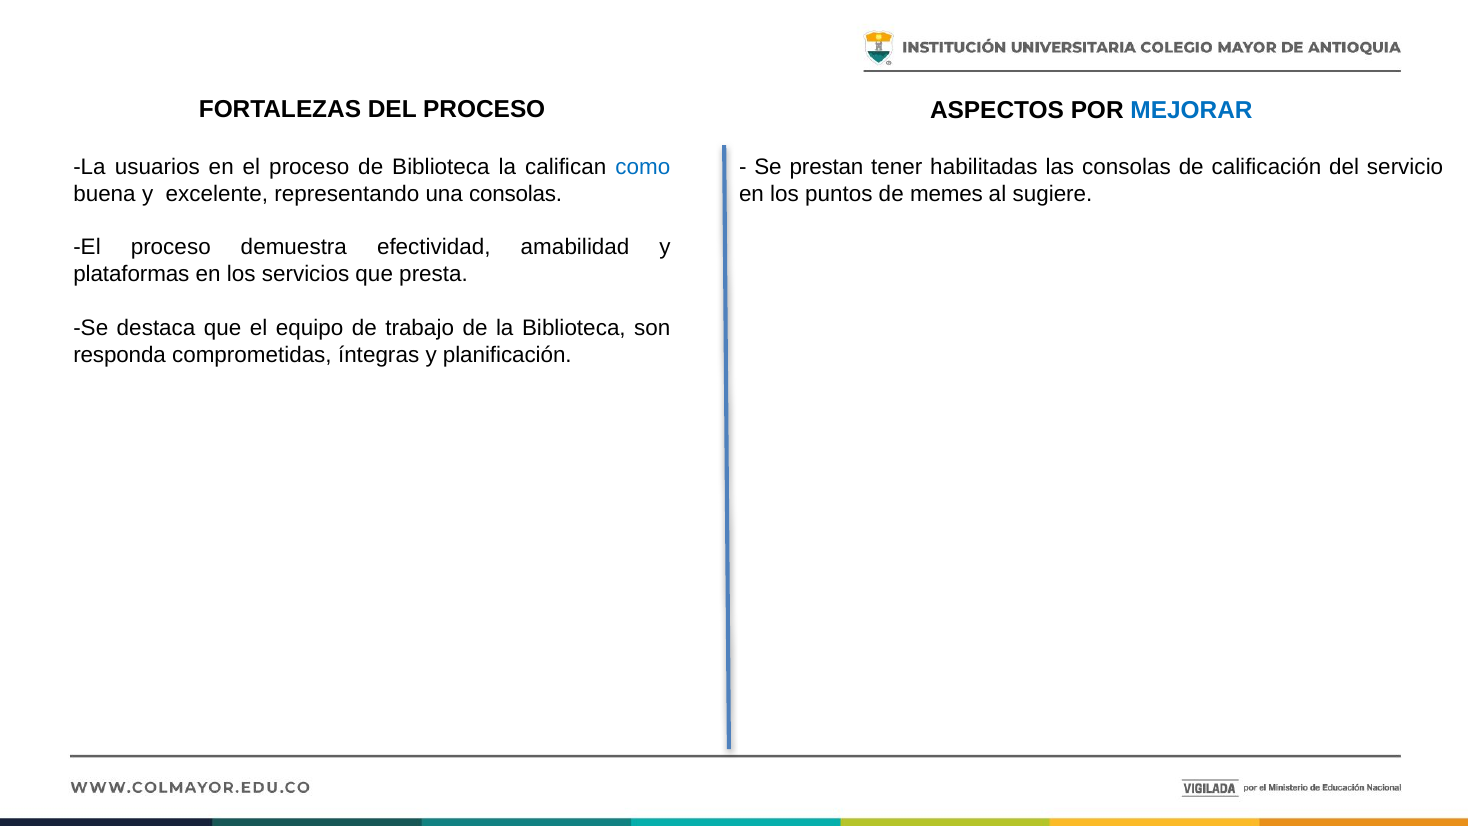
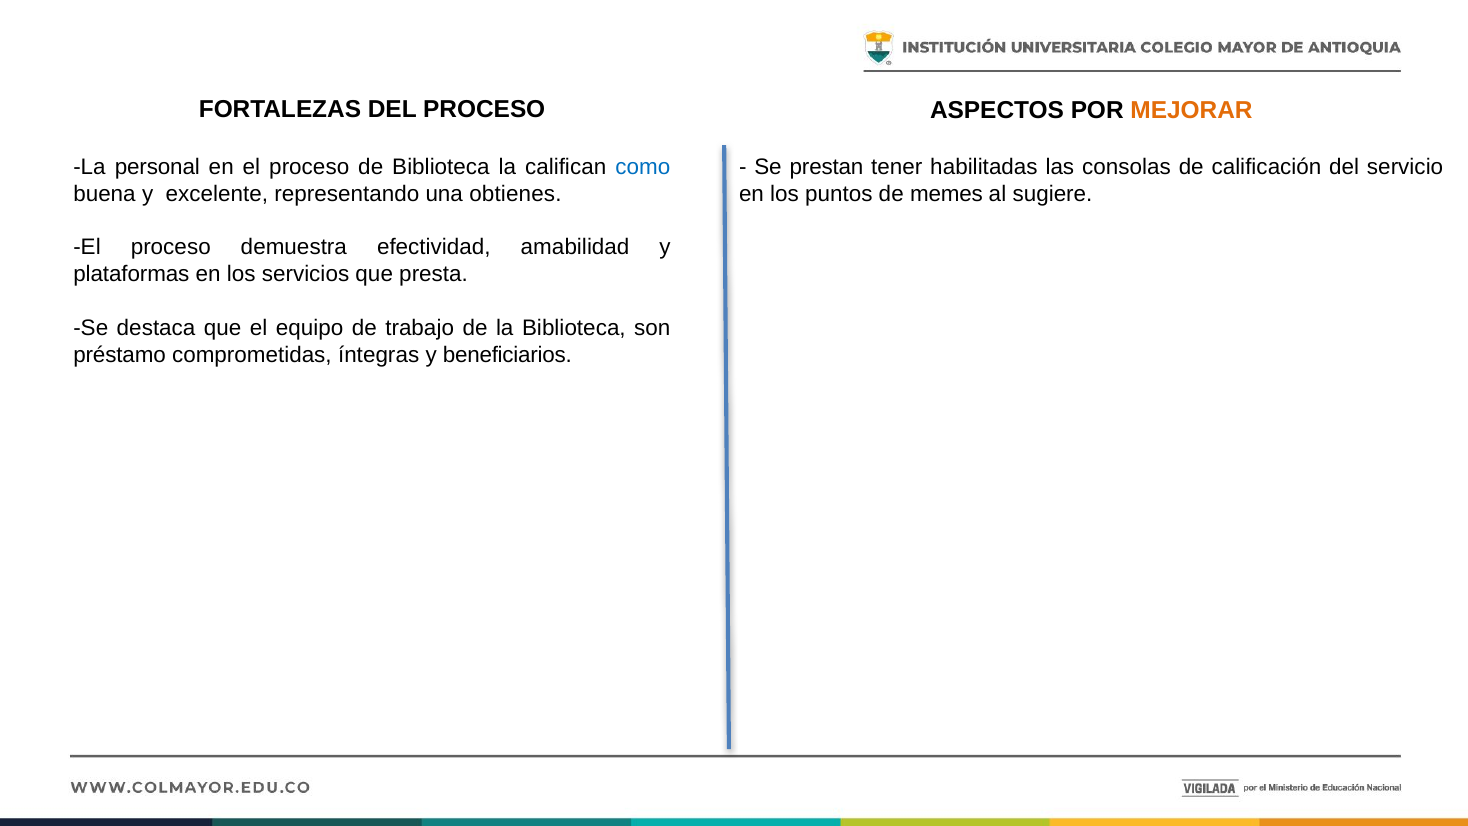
MEJORAR colour: blue -> orange
usuarios: usuarios -> personal
una consolas: consolas -> obtienes
responda: responda -> préstamo
planificación: planificación -> beneficiarios
